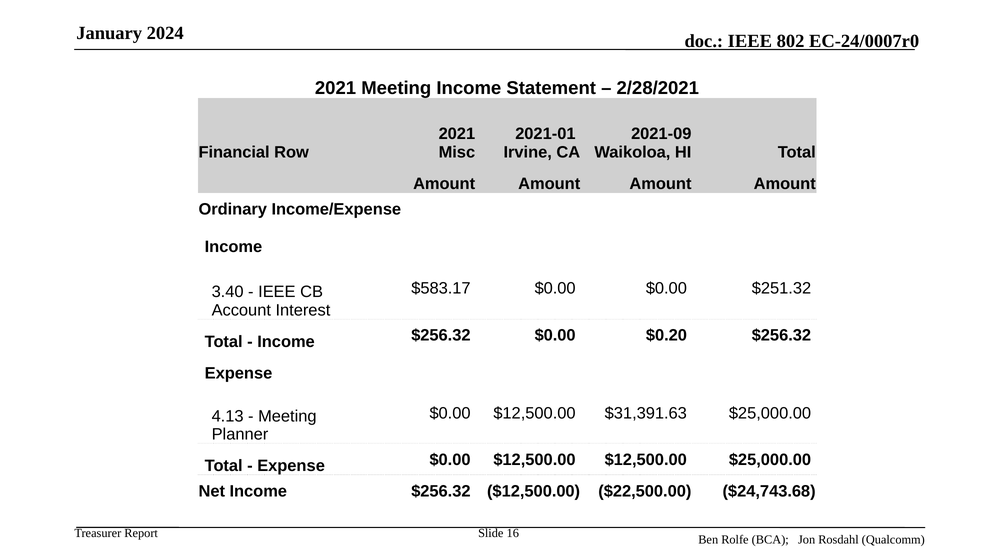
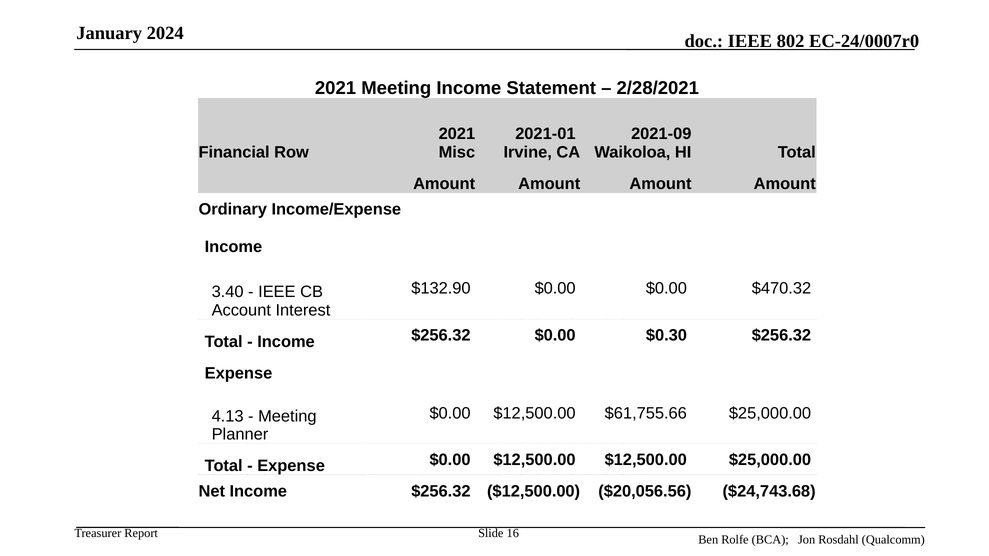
$583.17: $583.17 -> $132.90
$251.32: $251.32 -> $470.32
$0.20: $0.20 -> $0.30
$31,391.63: $31,391.63 -> $61,755.66
$22,500.00: $22,500.00 -> $20,056.56
